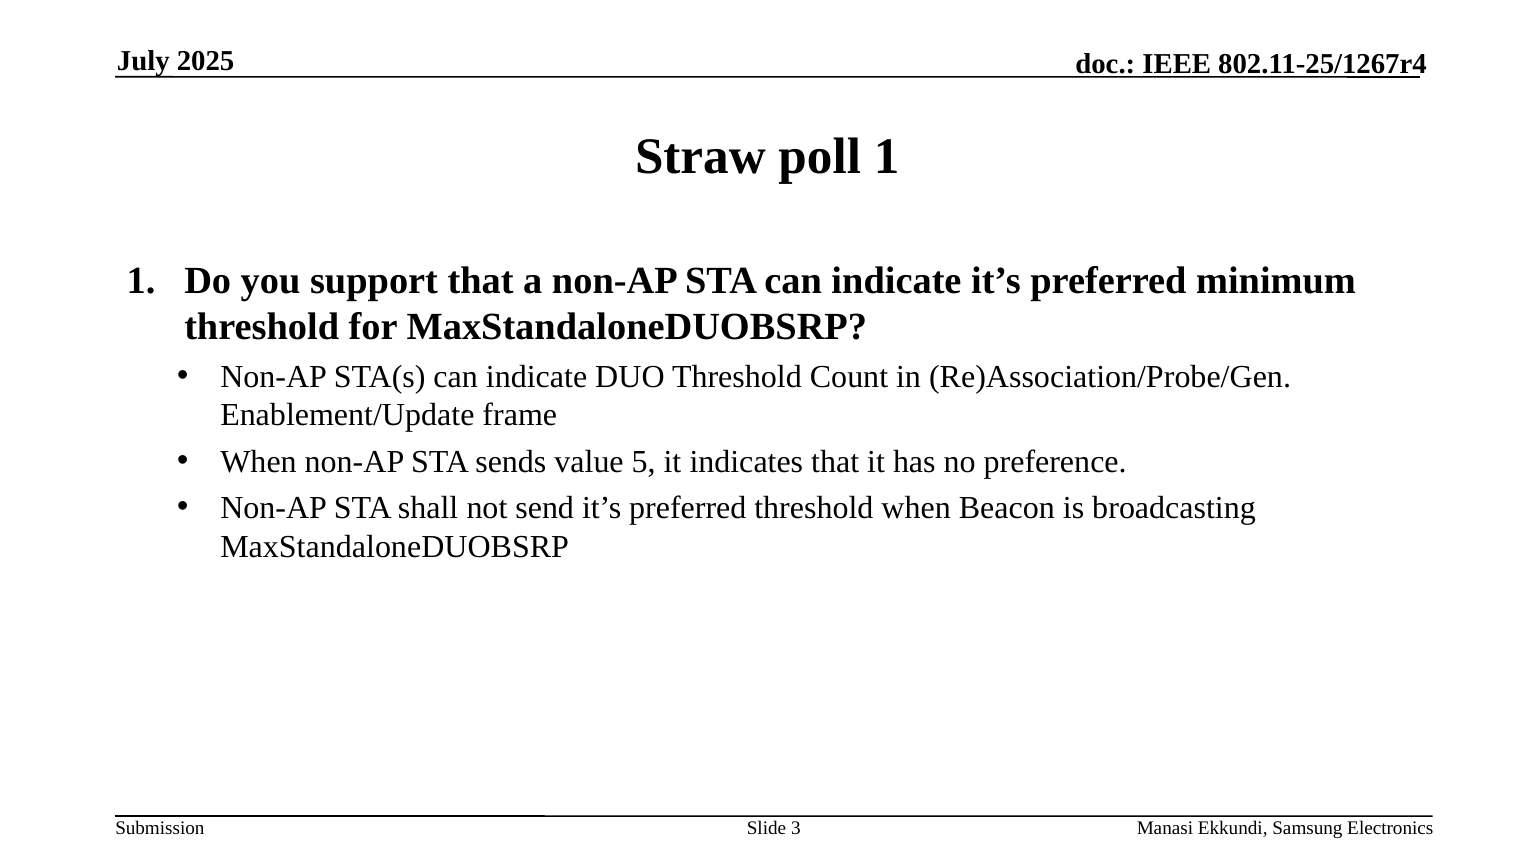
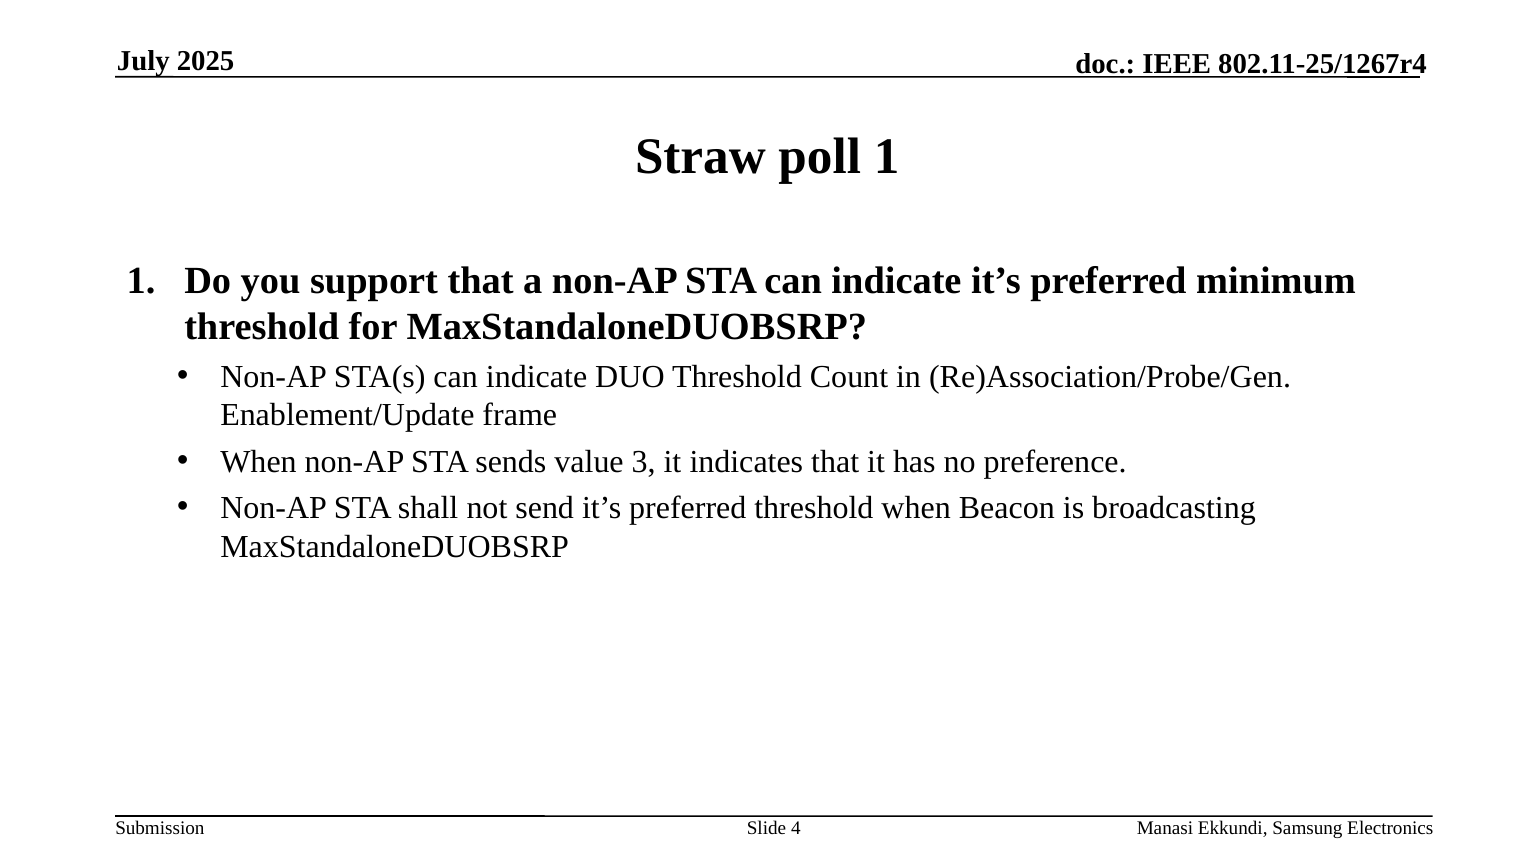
5: 5 -> 3
3: 3 -> 4
